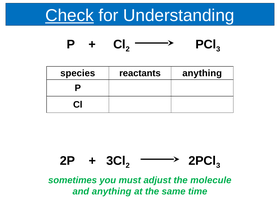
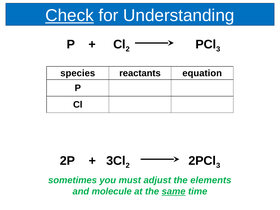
reactants anything: anything -> equation
molecule: molecule -> elements
and anything: anything -> molecule
same underline: none -> present
